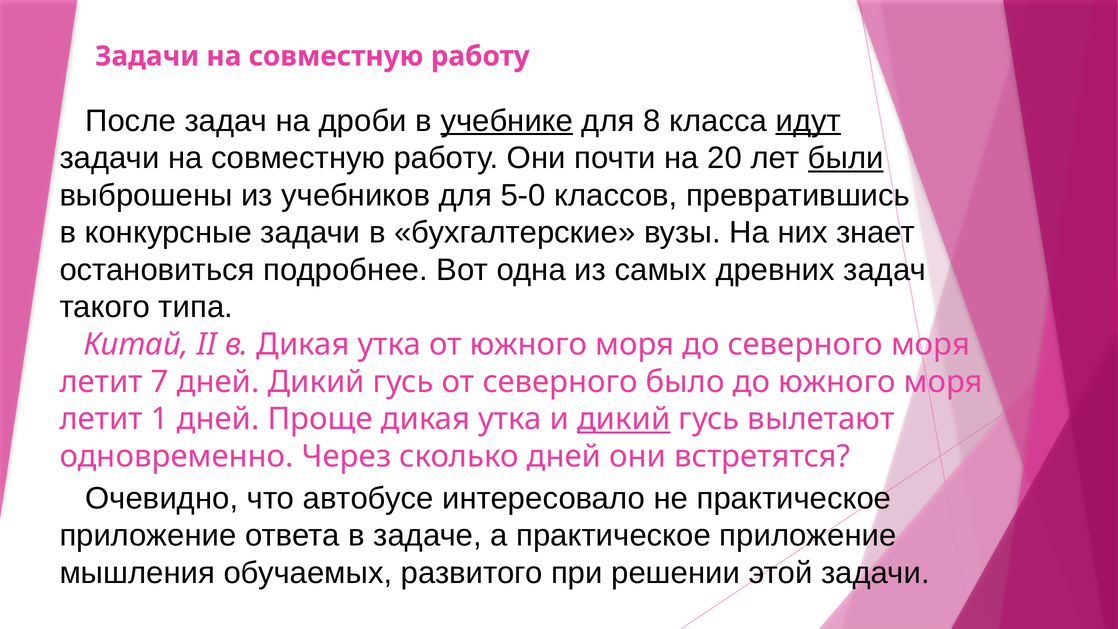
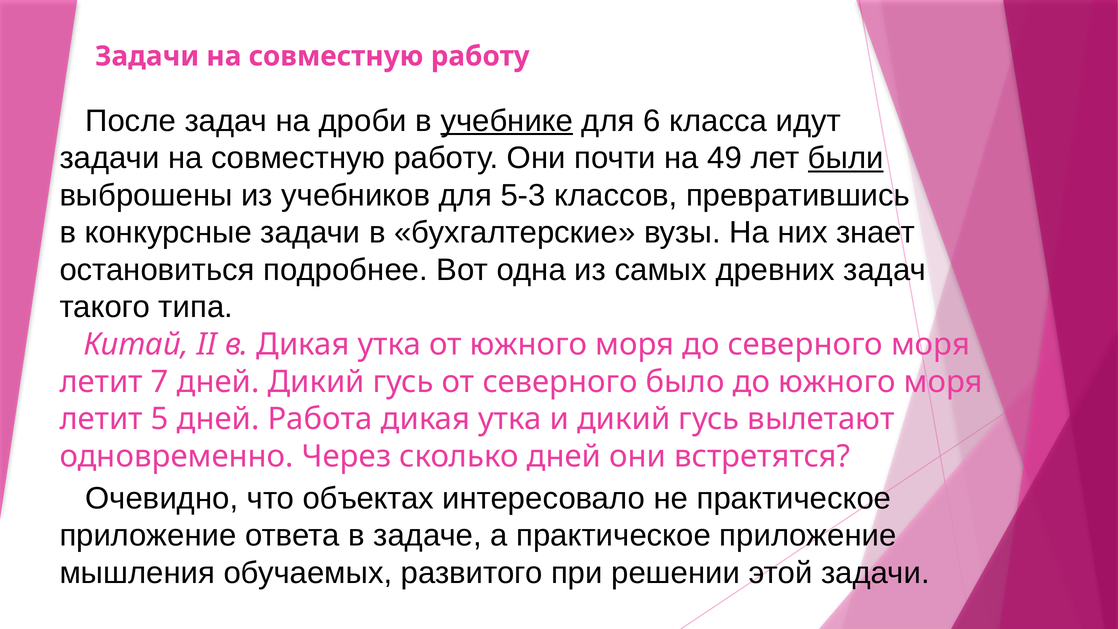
8: 8 -> 6
идут underline: present -> none
20: 20 -> 49
5-0: 5-0 -> 5-3
1: 1 -> 5
Проще: Проще -> Работа
дикий at (624, 419) underline: present -> none
автобусе: автобусе -> объектах
